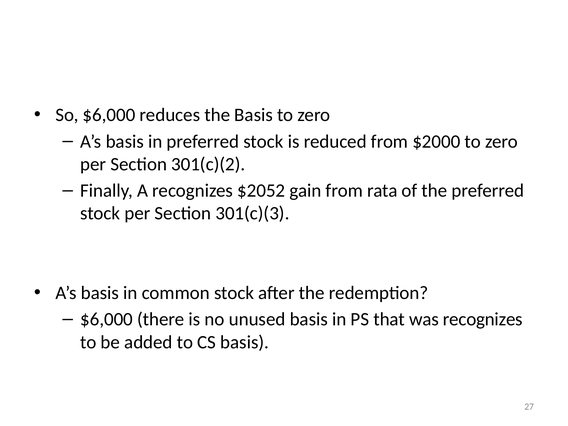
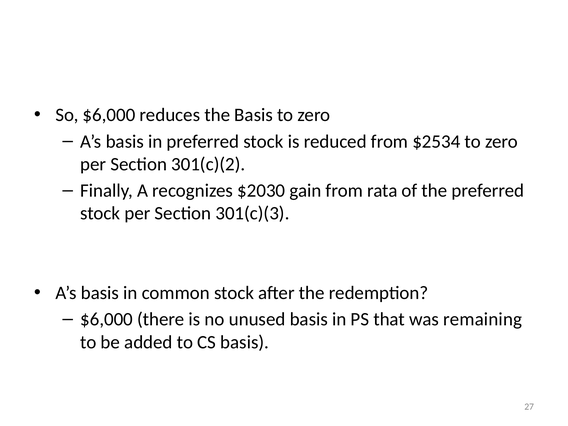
$2000: $2000 -> $2534
$2052: $2052 -> $2030
was recognizes: recognizes -> remaining
